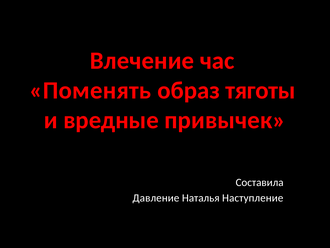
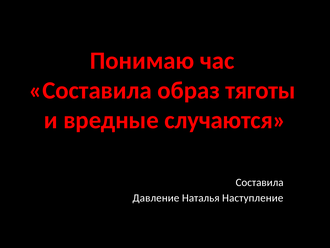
Влечение: Влечение -> Понимаю
Поменять at (90, 90): Поменять -> Составила
привычек: привычек -> случаются
